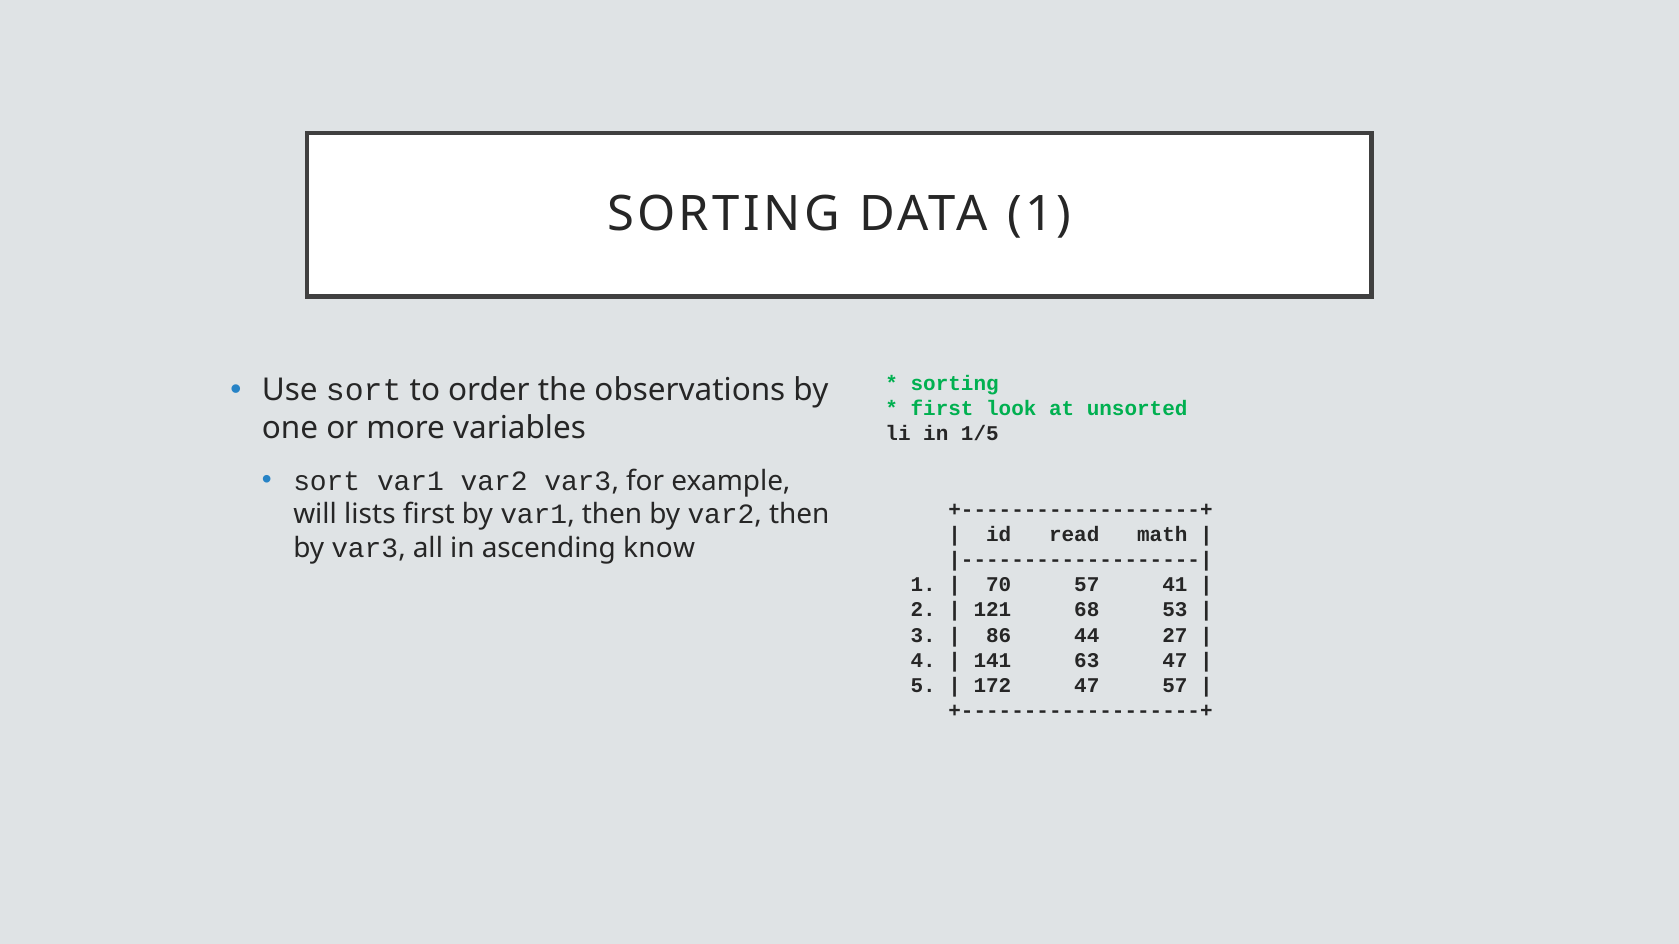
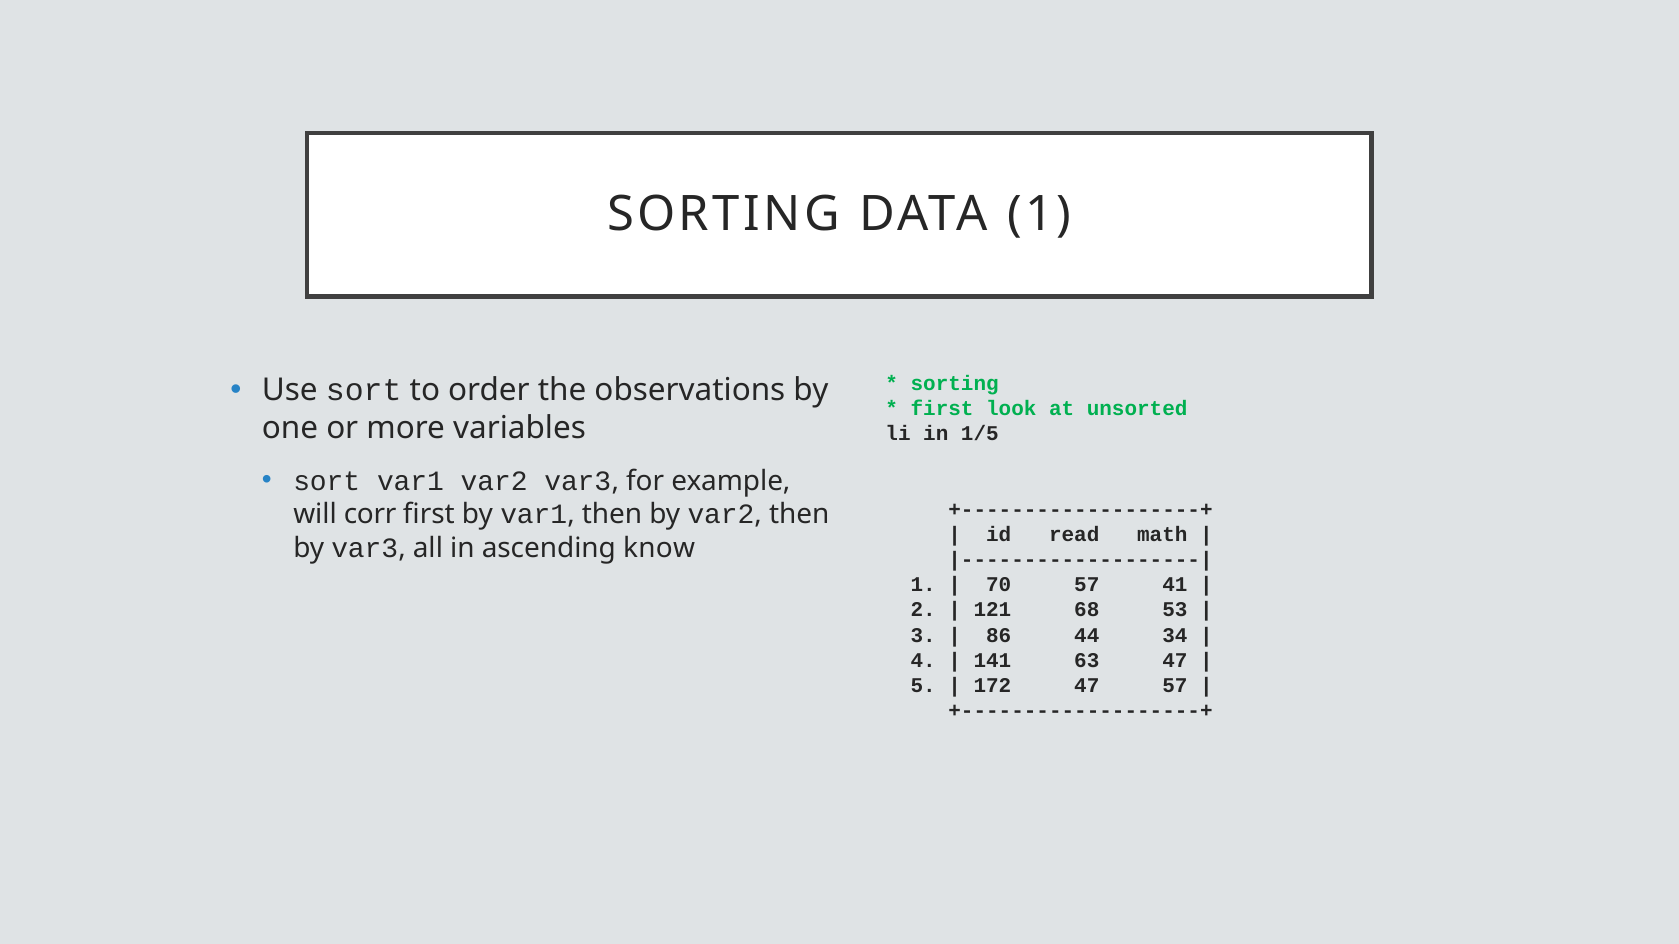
lists: lists -> corr
27: 27 -> 34
